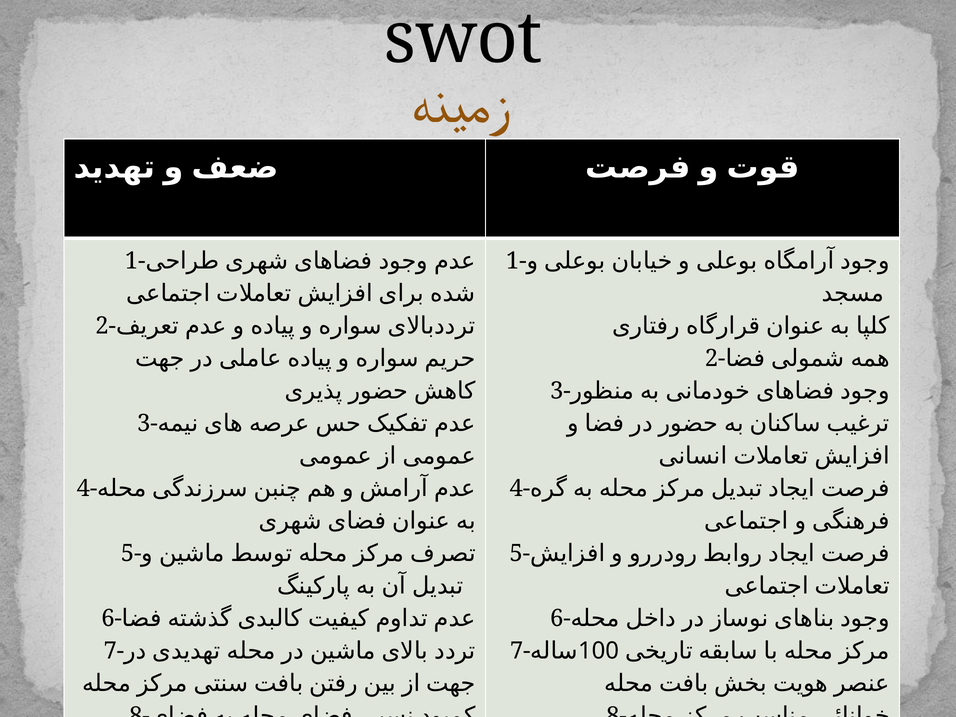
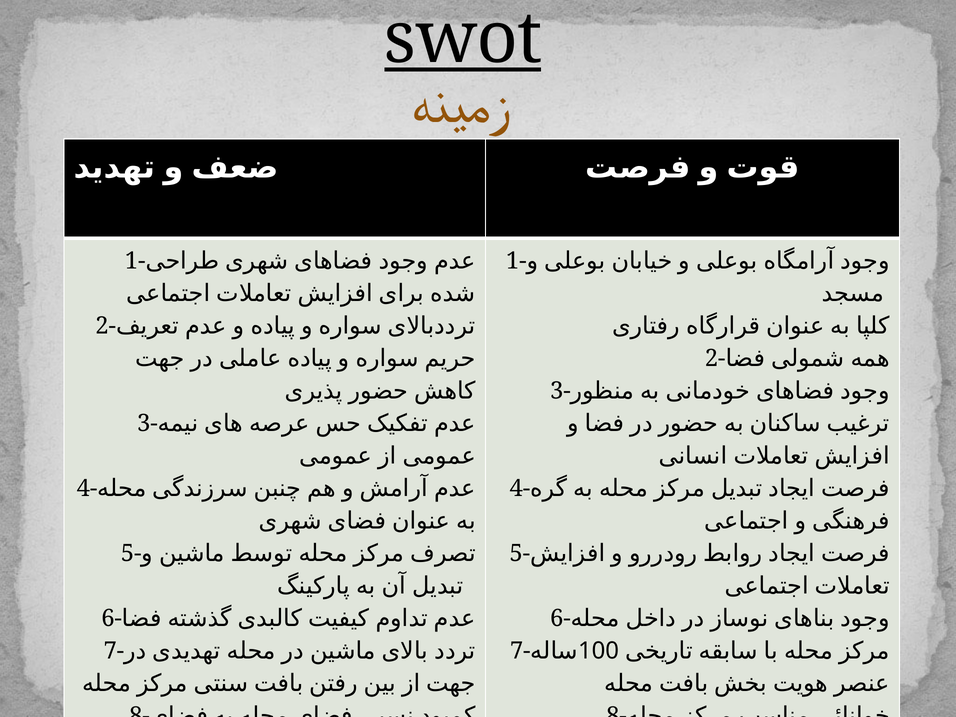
swot underline: none -> present
